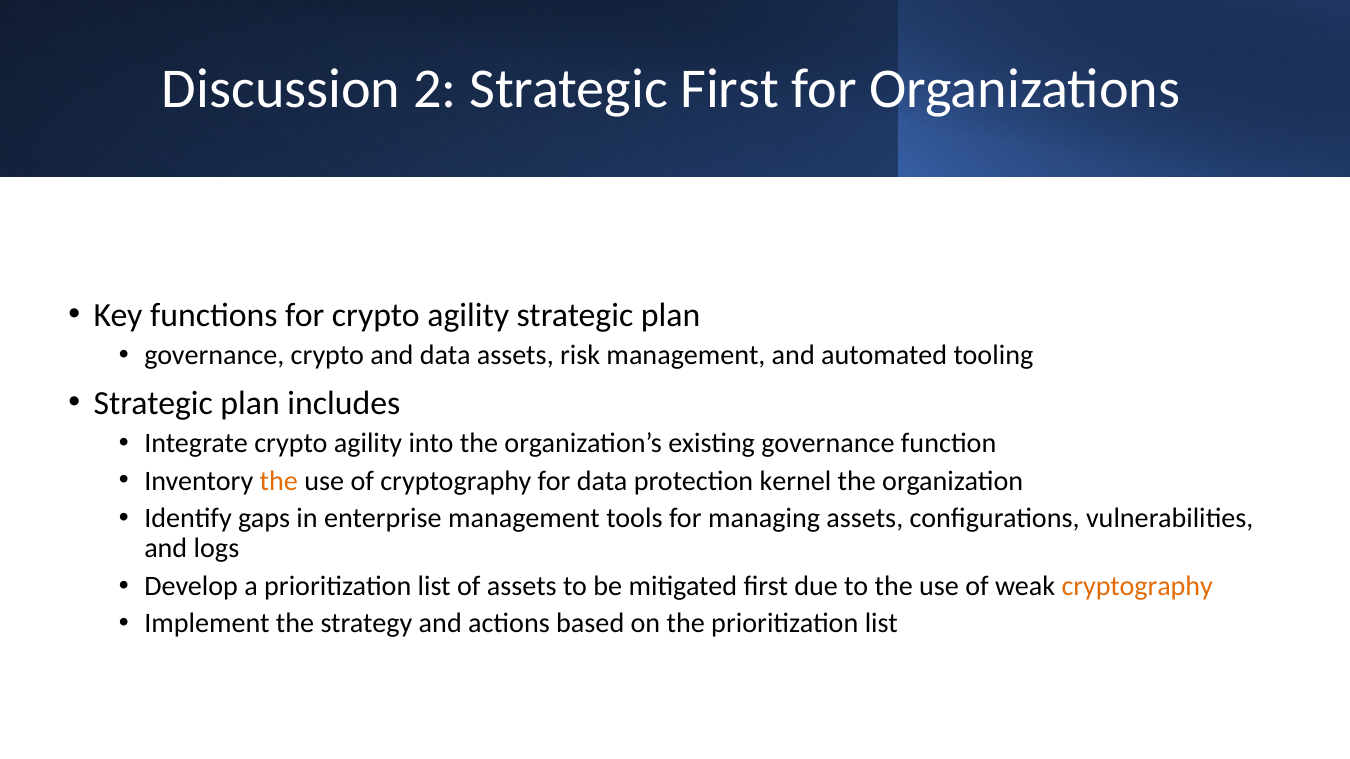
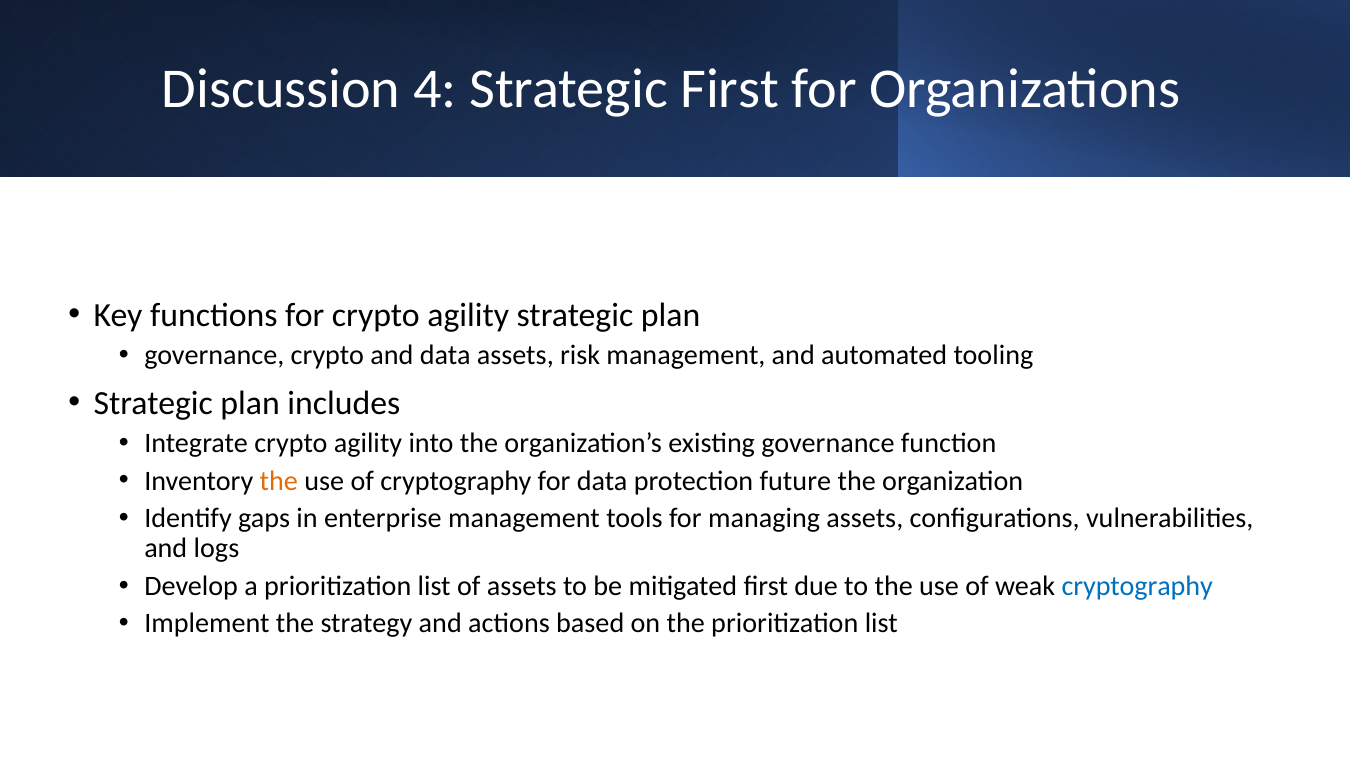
2: 2 -> 4
kernel: kernel -> future
cryptography at (1137, 586) colour: orange -> blue
